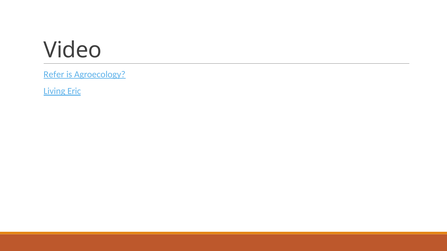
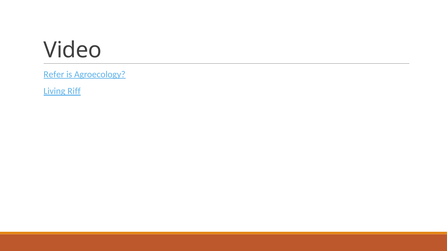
Eric: Eric -> Riff
